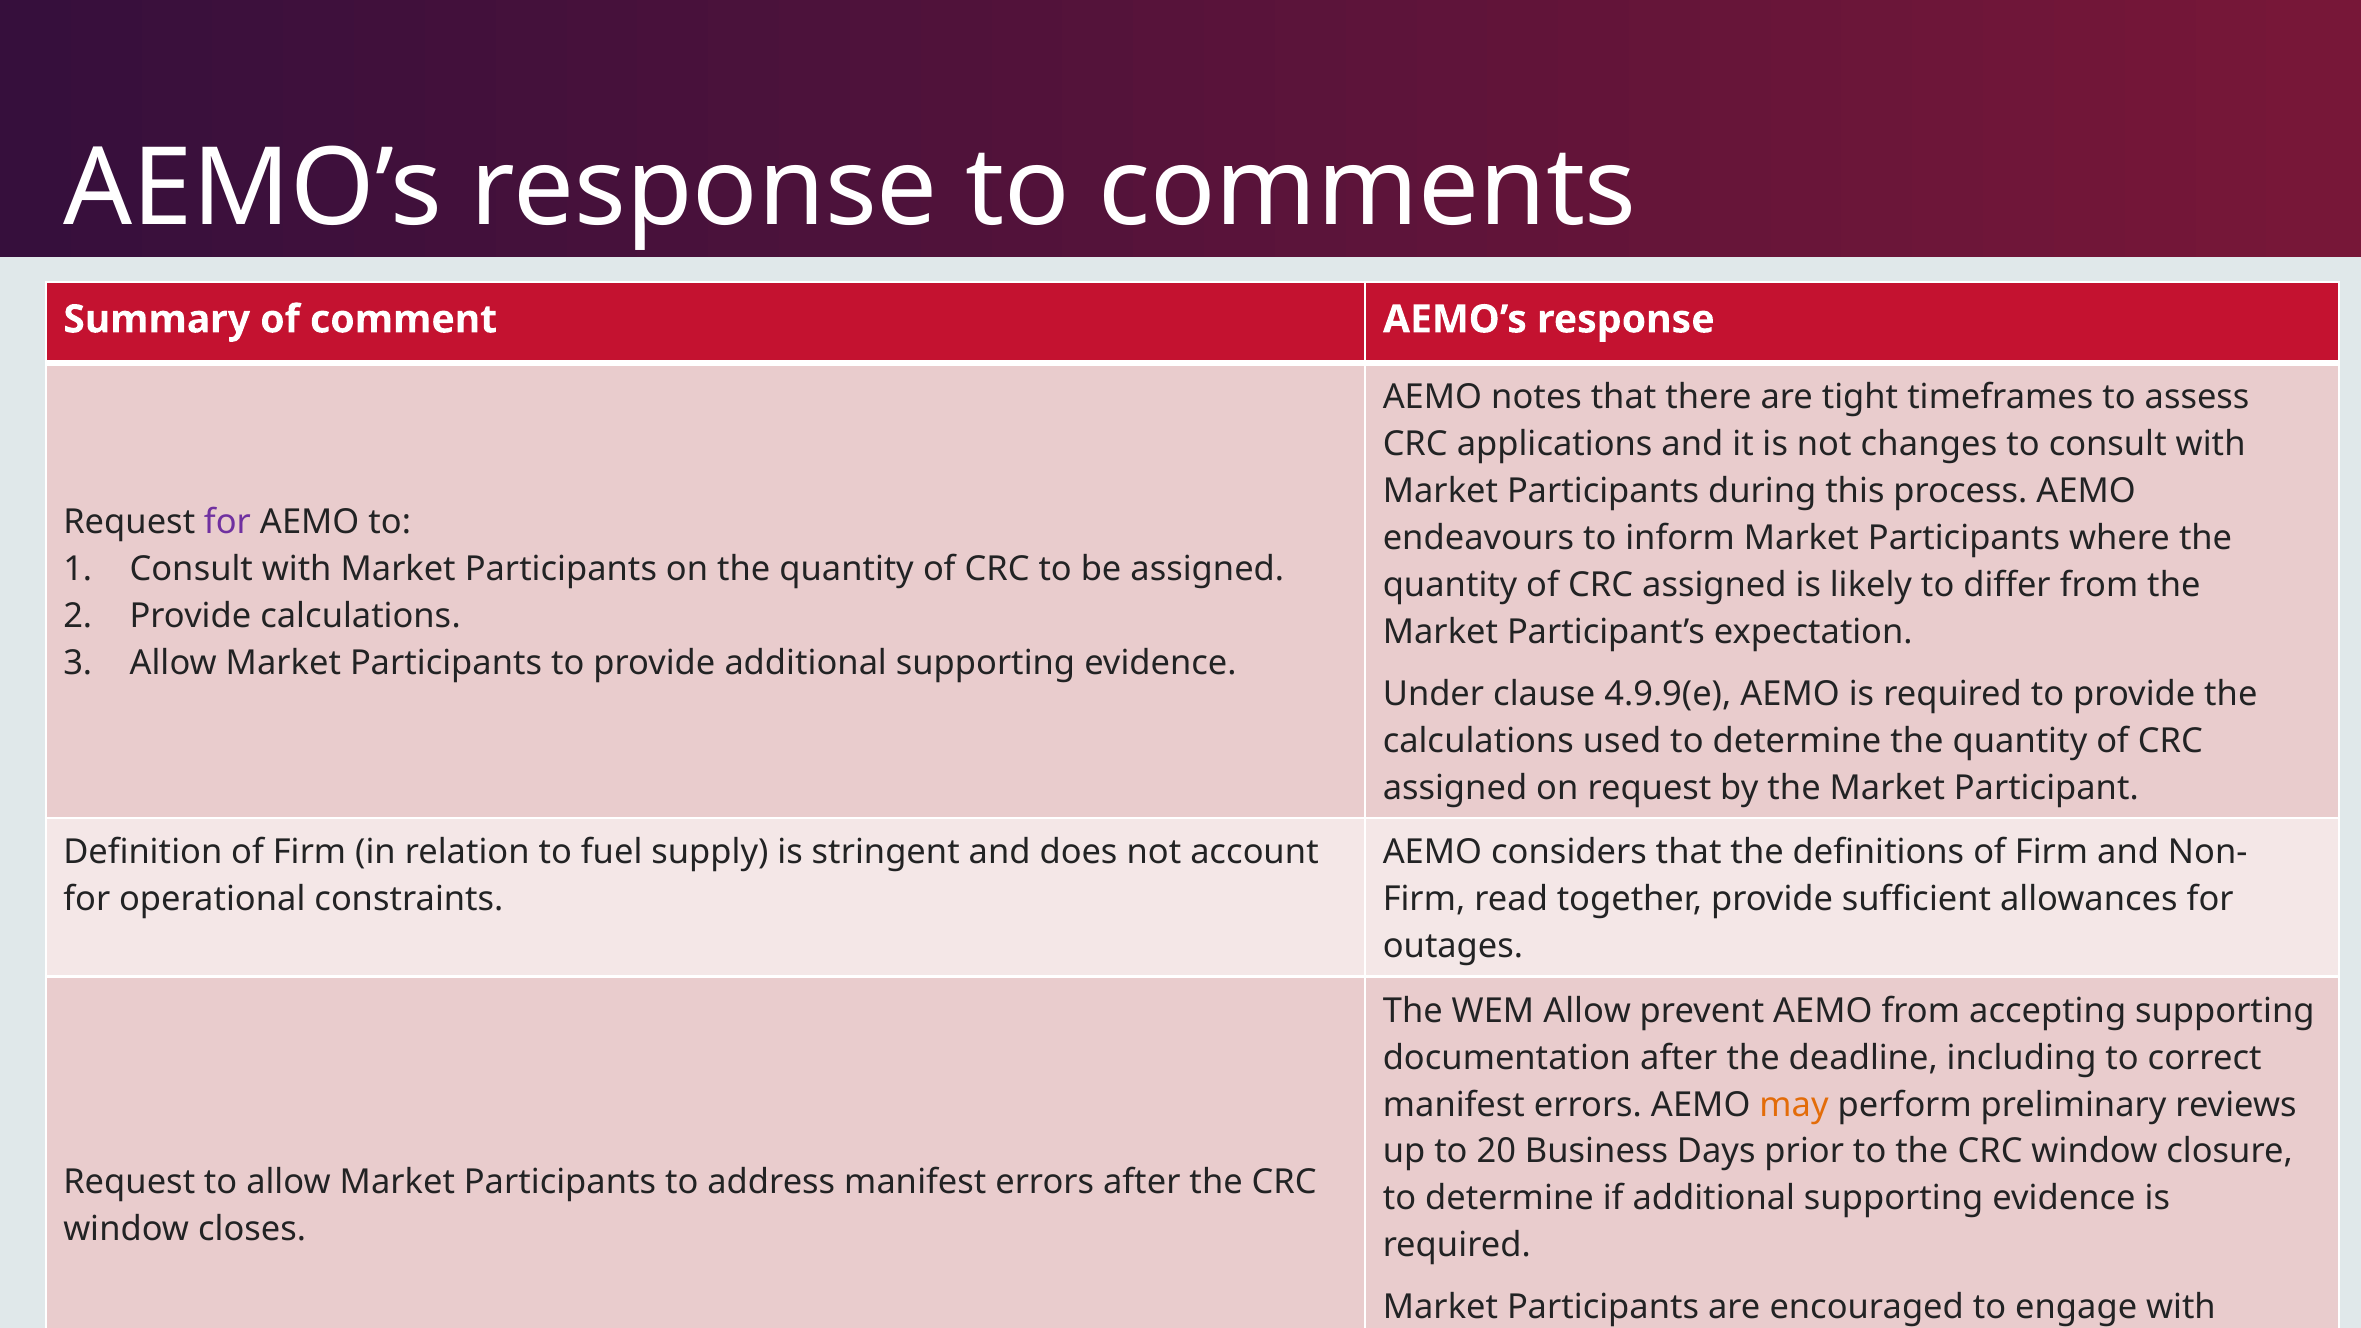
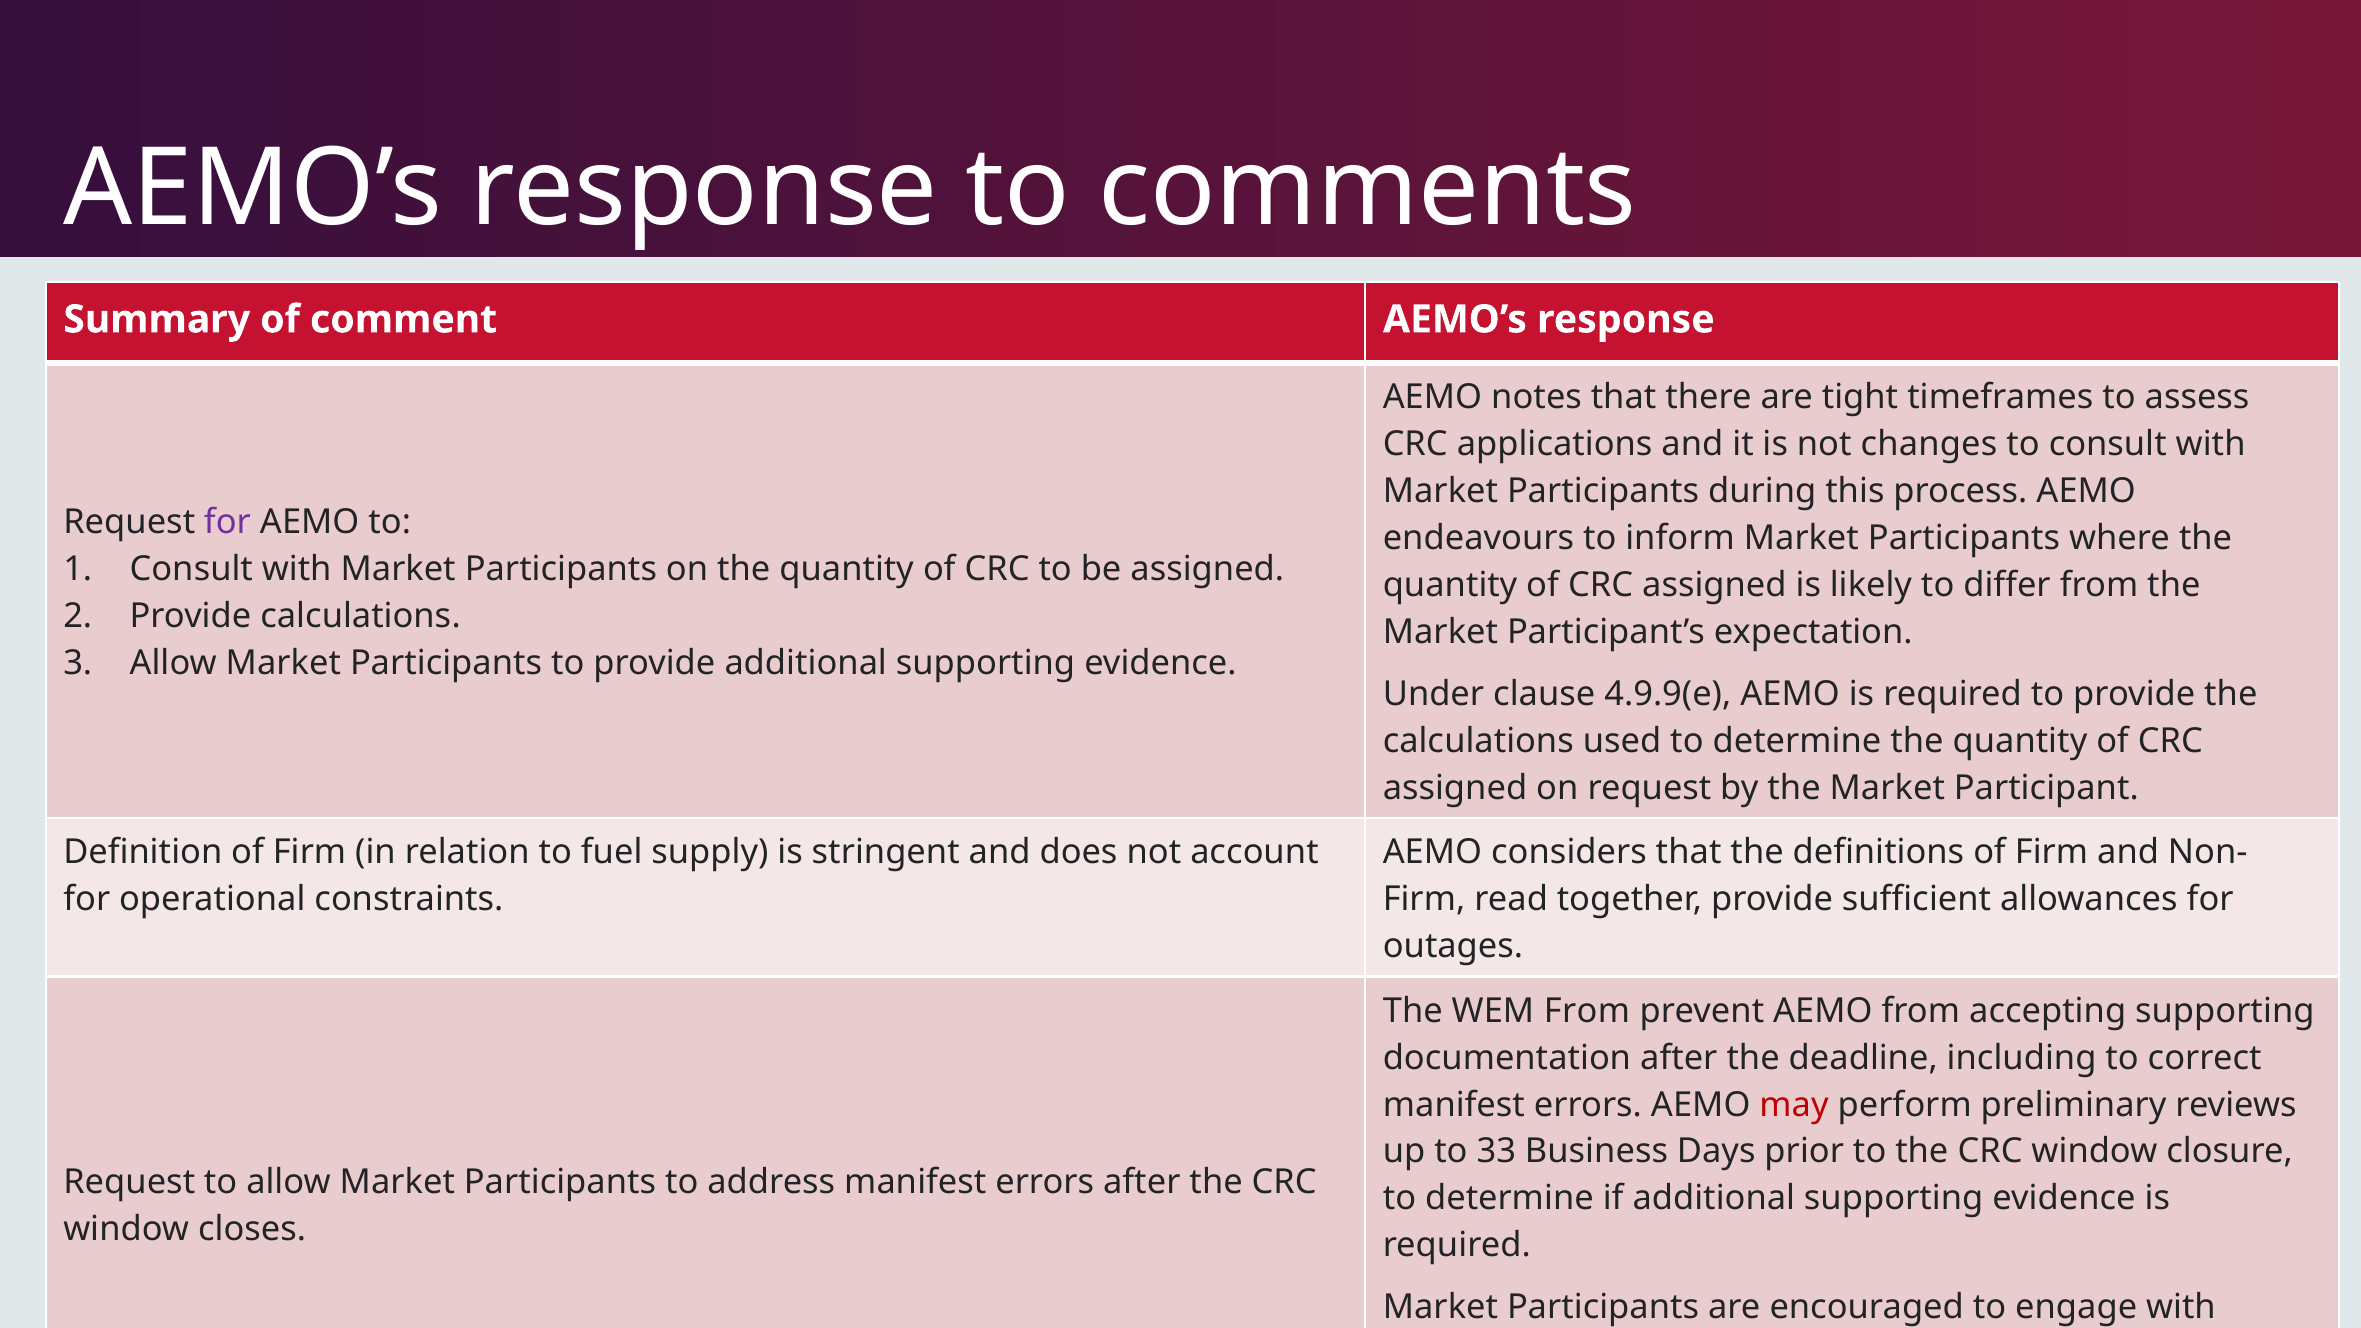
WEM Allow: Allow -> From
may colour: orange -> red
20: 20 -> 33
